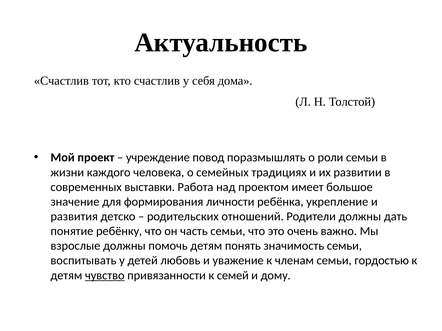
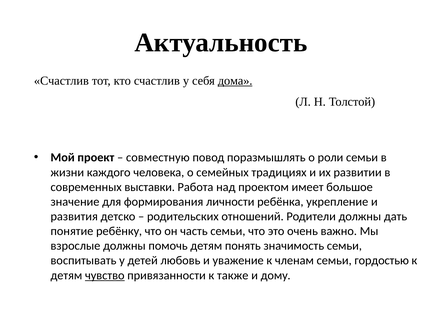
дома underline: none -> present
учреждение: учреждение -> совместную
семей: семей -> также
